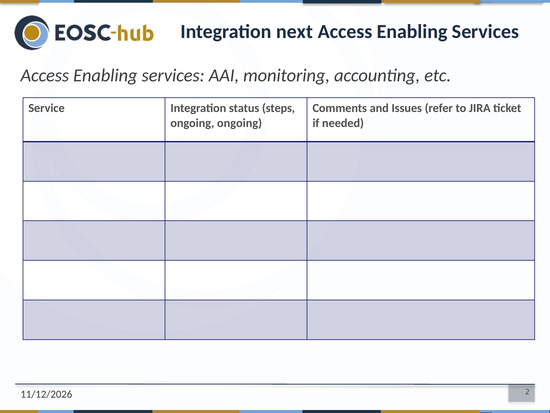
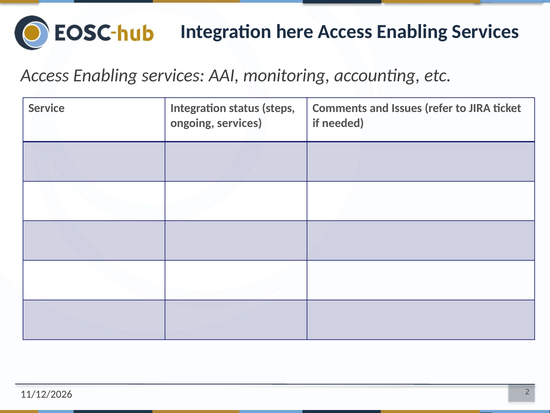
next: next -> here
ongoing ongoing: ongoing -> services
